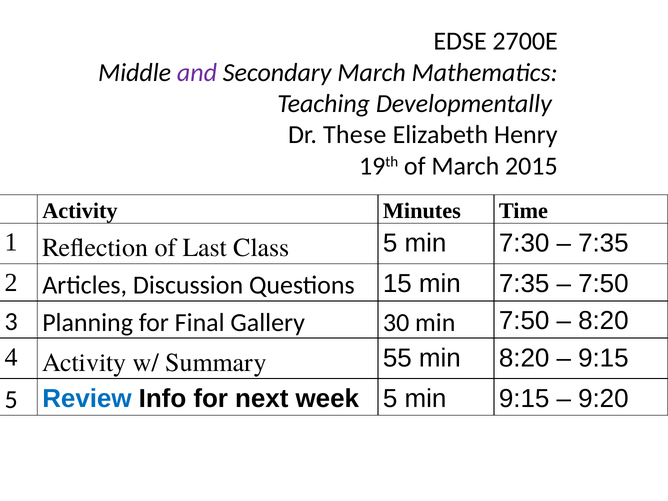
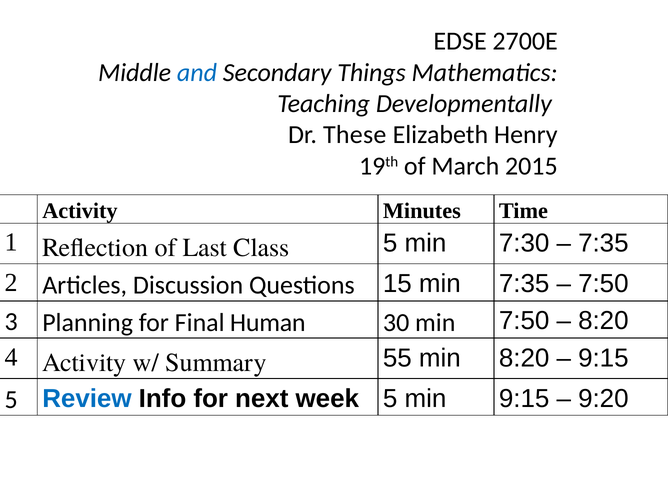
and colour: purple -> blue
Secondary March: March -> Things
Gallery: Gallery -> Human
